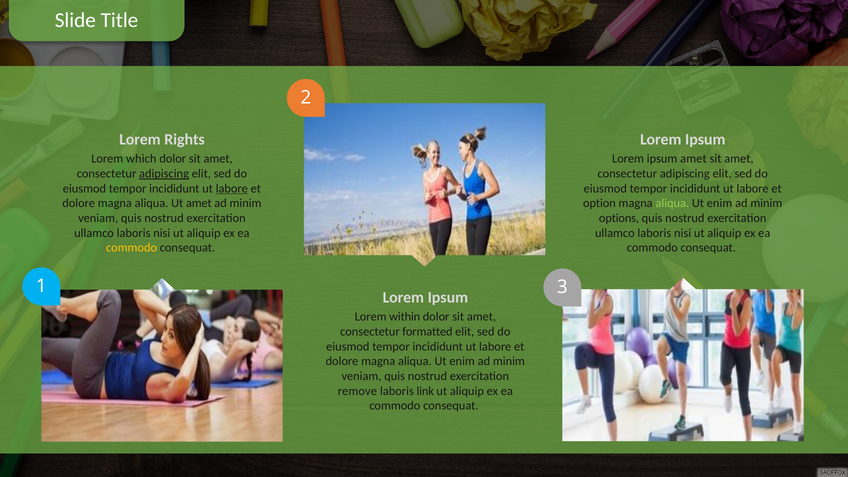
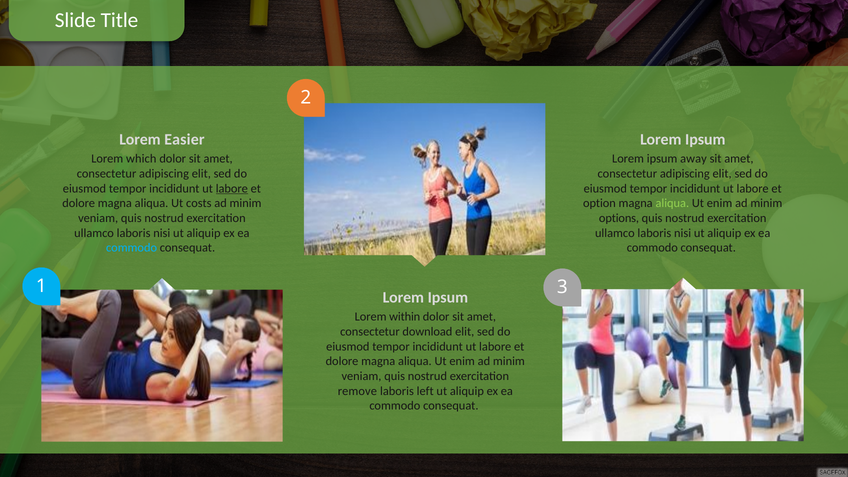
Rights: Rights -> Easier
ipsum amet: amet -> away
adipiscing at (164, 174) underline: present -> none
Ut amet: amet -> costs
commodo at (132, 248) colour: yellow -> light blue
formatted: formatted -> download
link: link -> left
